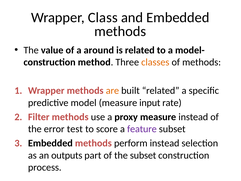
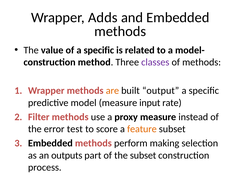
Class: Class -> Adds
of a around: around -> specific
classes colour: orange -> purple
built related: related -> output
feature colour: purple -> orange
perform instead: instead -> making
